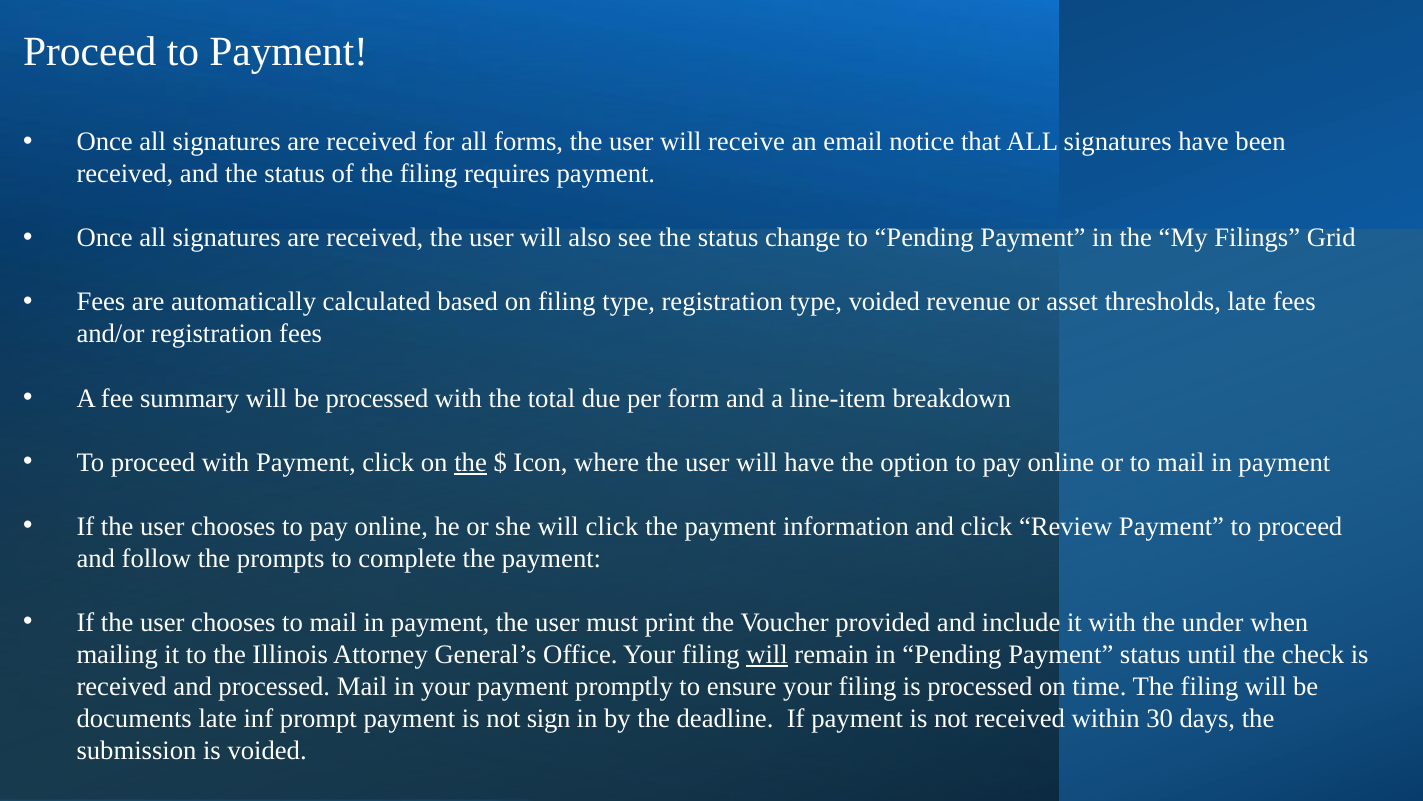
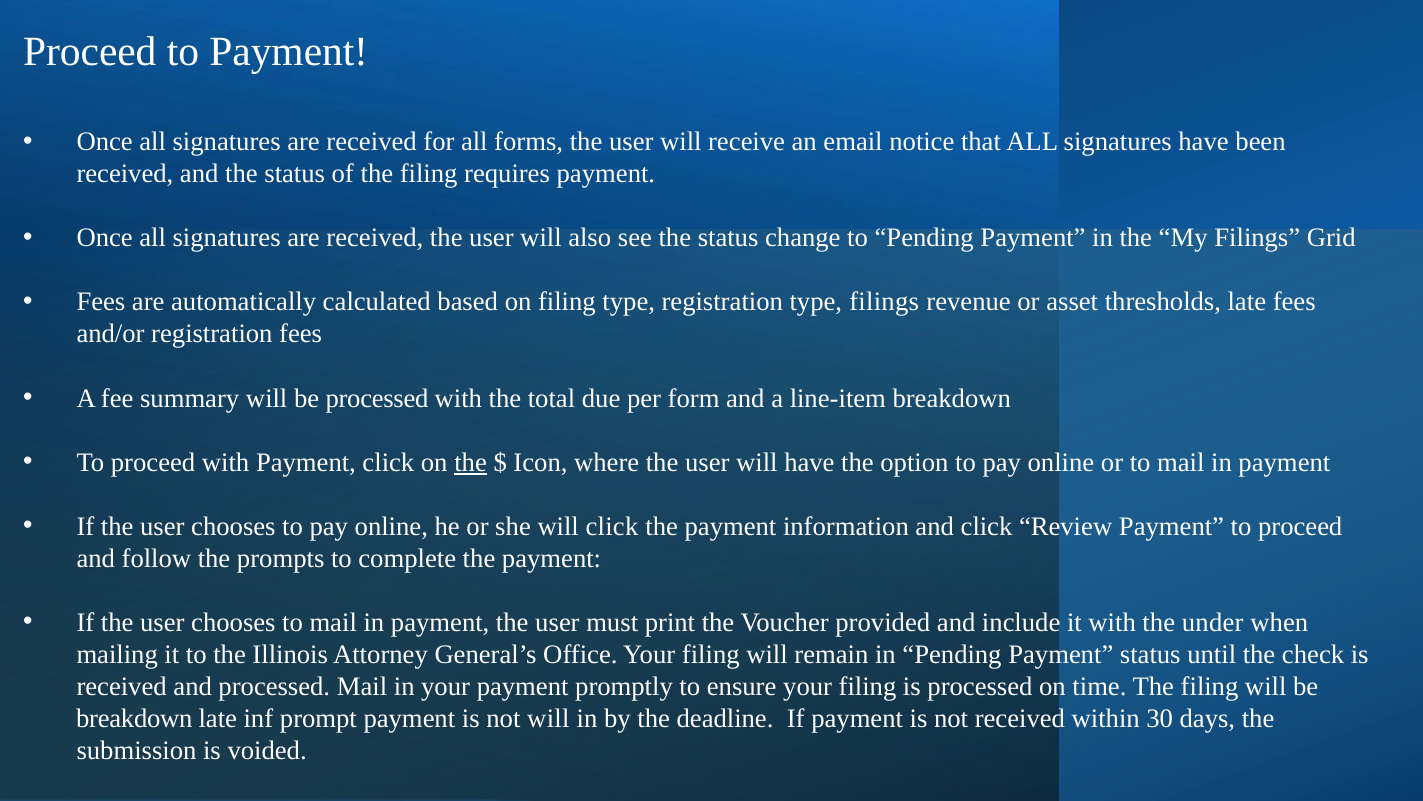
type voided: voided -> filings
will at (767, 654) underline: present -> none
documents at (134, 718): documents -> breakdown
not sign: sign -> will
